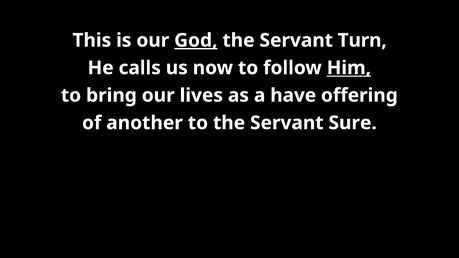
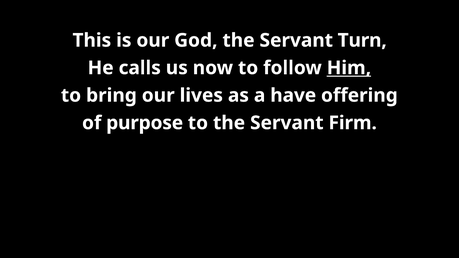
God underline: present -> none
another: another -> purpose
Sure: Sure -> Firm
